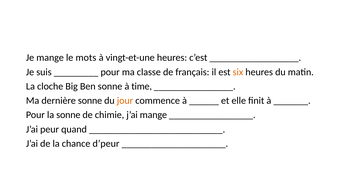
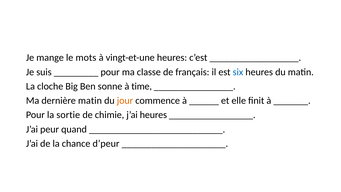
six colour: orange -> blue
dernière sonne: sonne -> matin
la sonne: sonne -> sortie
j’ai mange: mange -> heures
